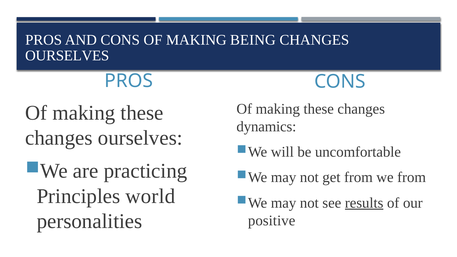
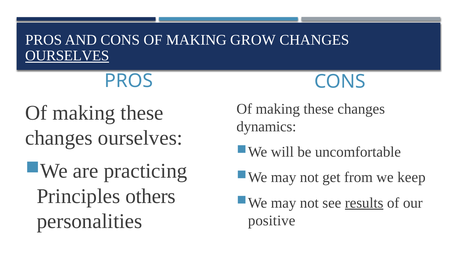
BEING: BEING -> GROW
OURSELVES at (67, 56) underline: none -> present
we from: from -> keep
world: world -> others
